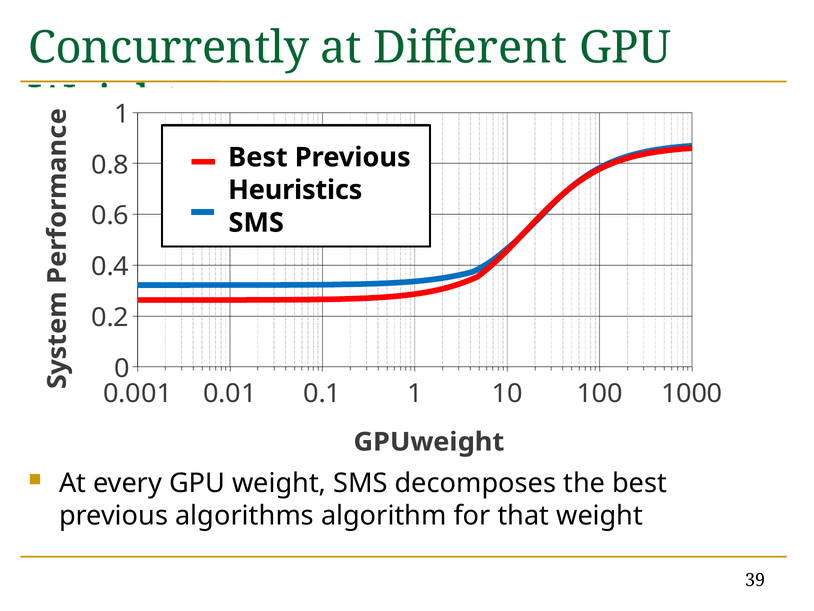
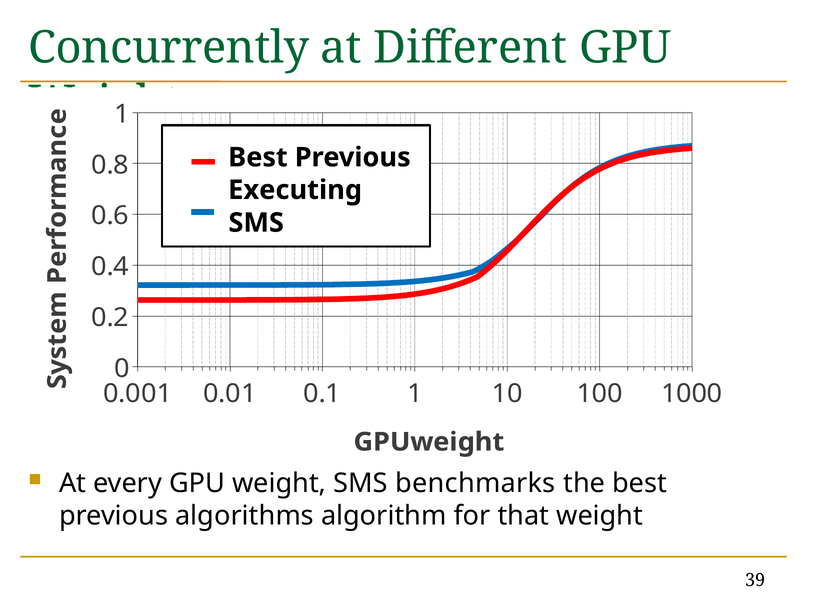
Heuristics: Heuristics -> Executing
decomposes: decomposes -> benchmarks
